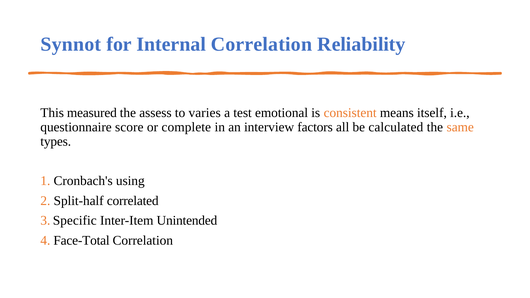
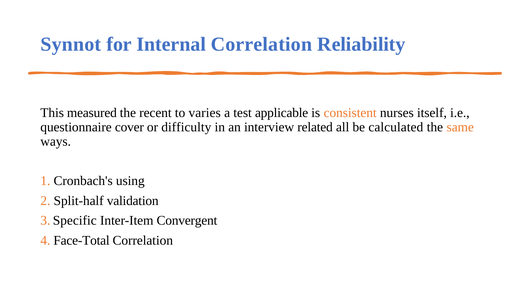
assess: assess -> recent
emotional: emotional -> applicable
means: means -> nurses
score: score -> cover
complete: complete -> difficulty
factors: factors -> related
types: types -> ways
correlated: correlated -> validation
Unintended: Unintended -> Convergent
